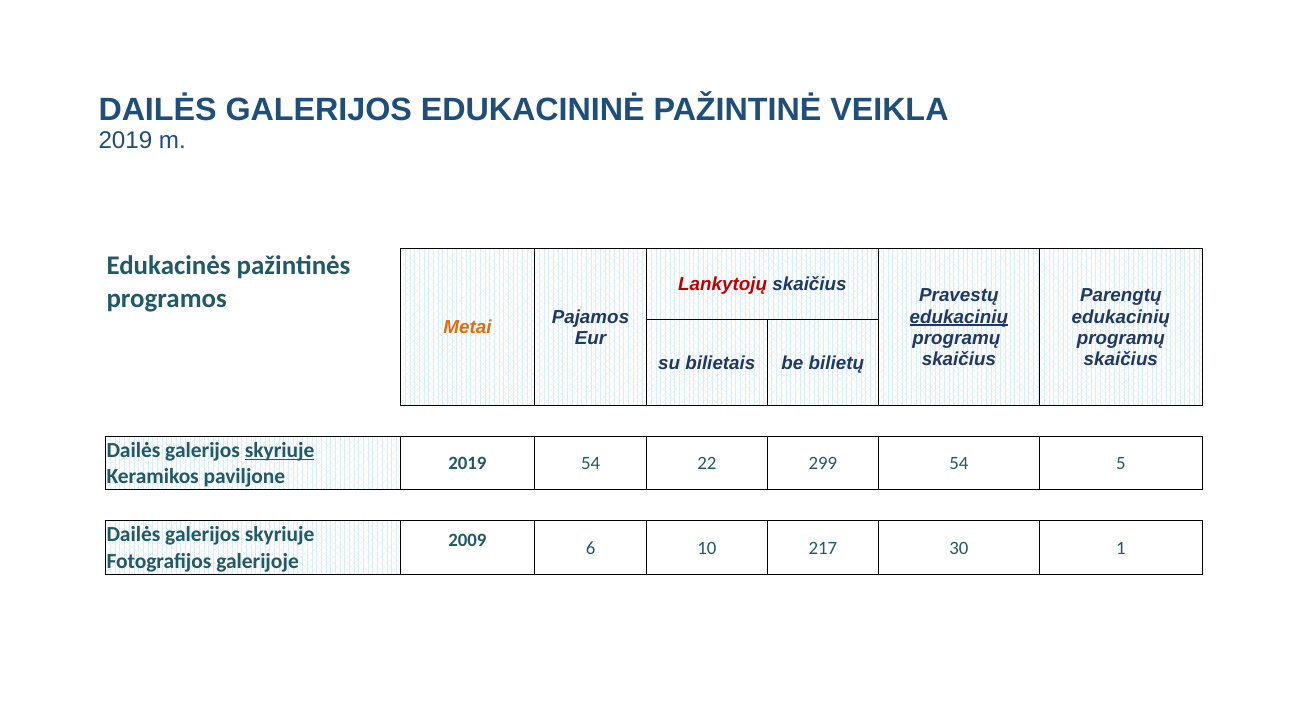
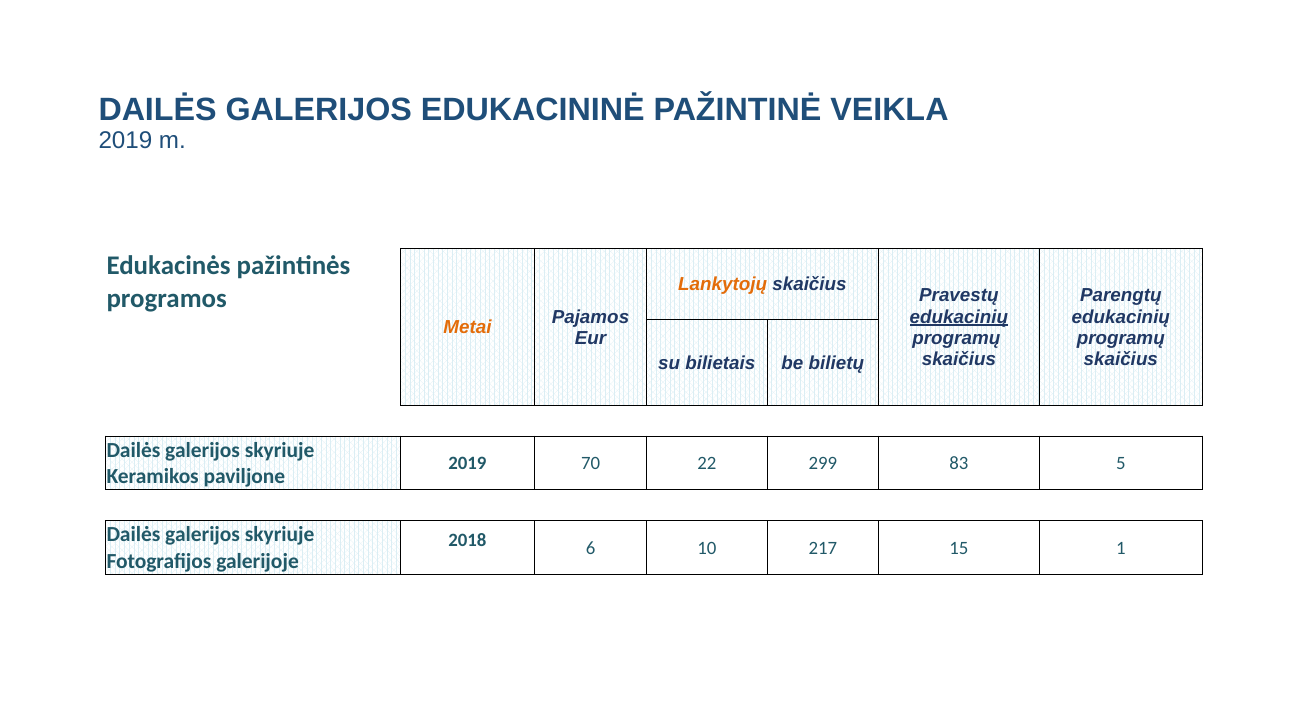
Lankytojų colour: red -> orange
skyriuje at (280, 451) underline: present -> none
2019 54: 54 -> 70
299 54: 54 -> 83
2009: 2009 -> 2018
30: 30 -> 15
